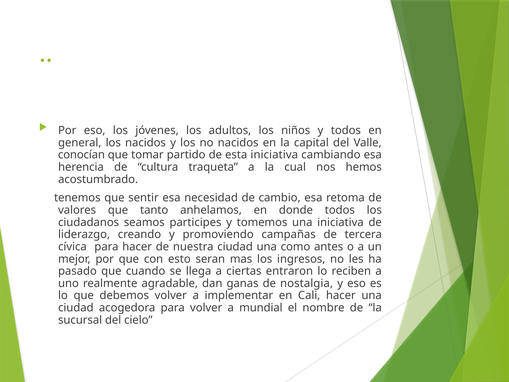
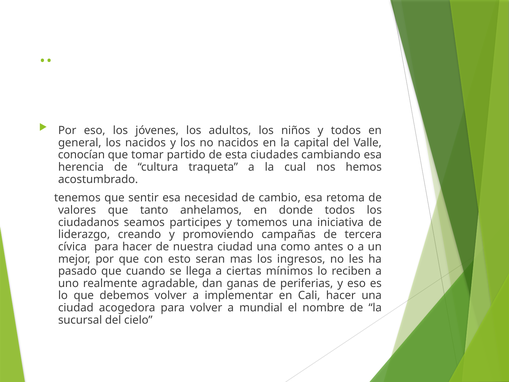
esta iniciativa: iniciativa -> ciudades
entraron: entraron -> mínimos
nostalgia: nostalgia -> periferias
